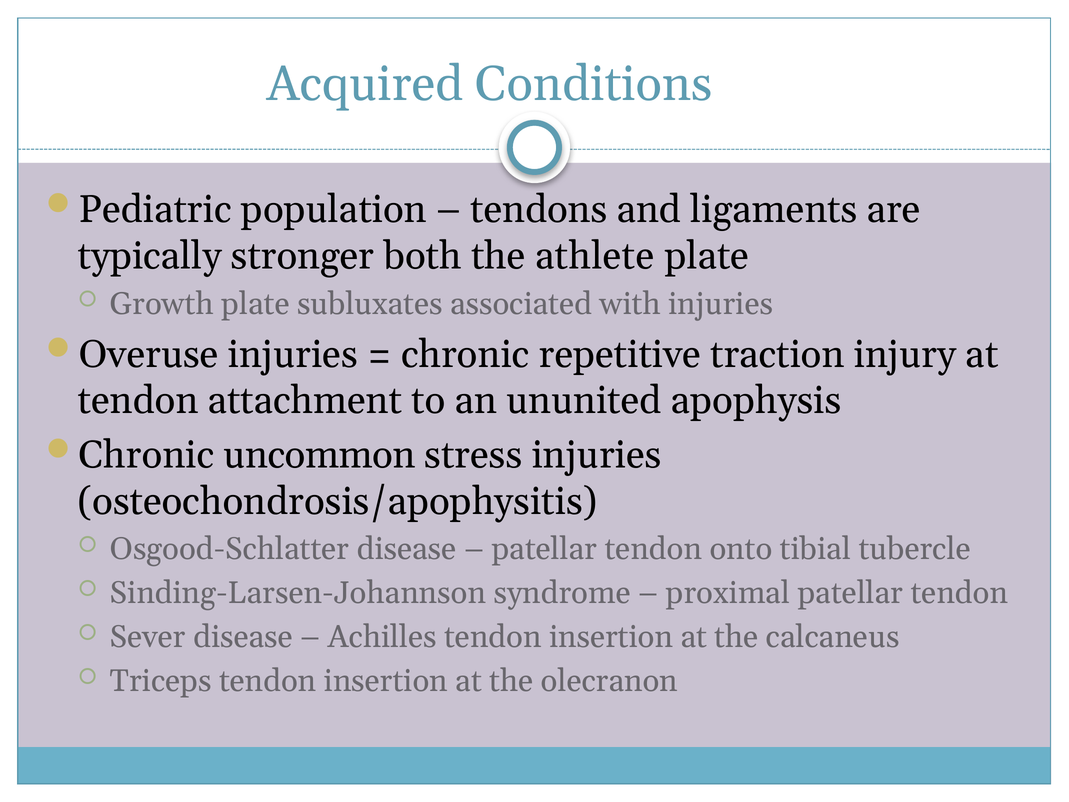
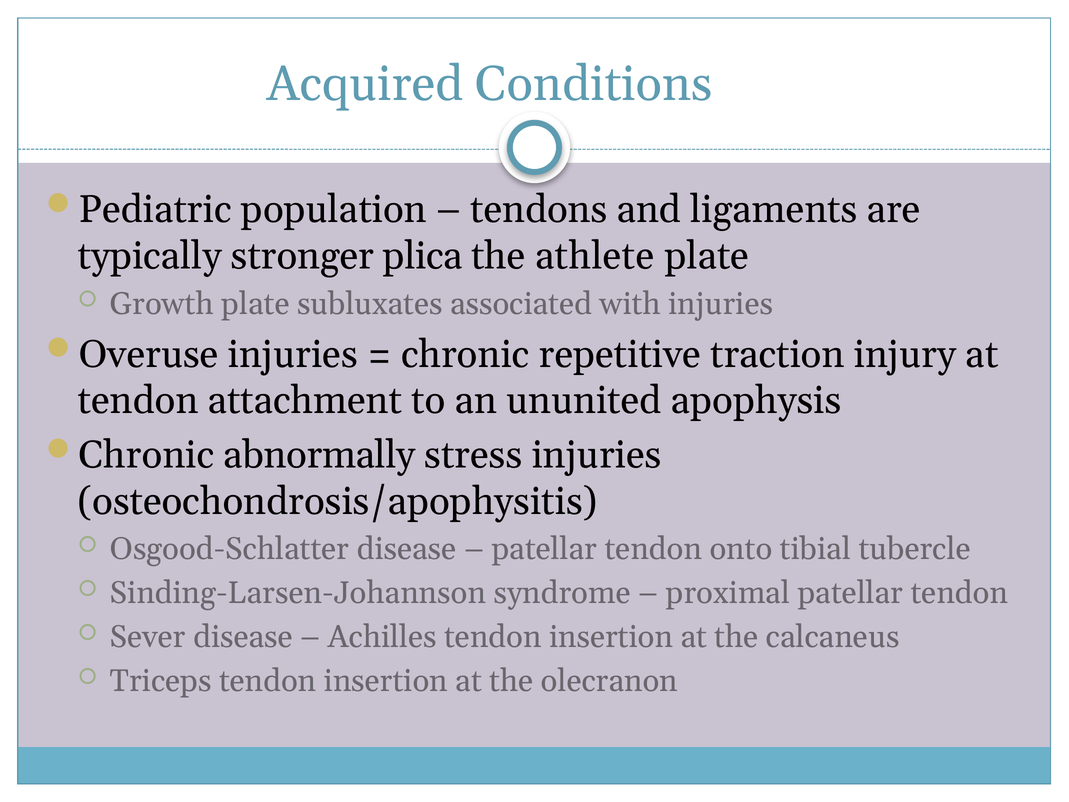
both: both -> plica
uncommon: uncommon -> abnormally
